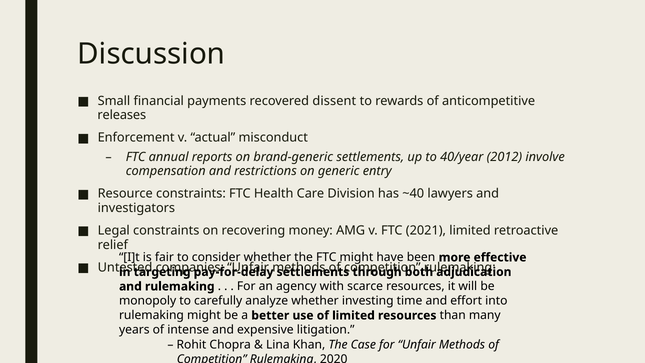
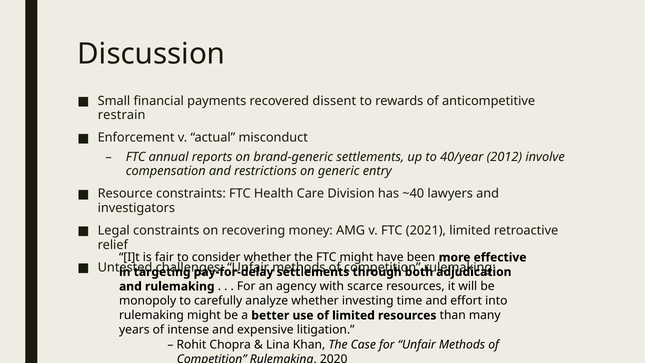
releases: releases -> restrain
companies: companies -> challenges
